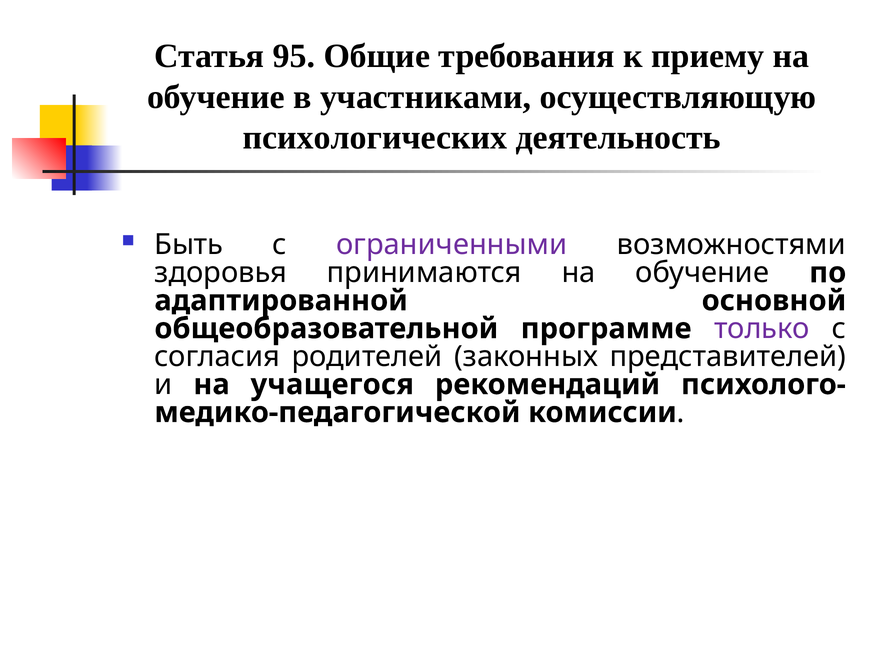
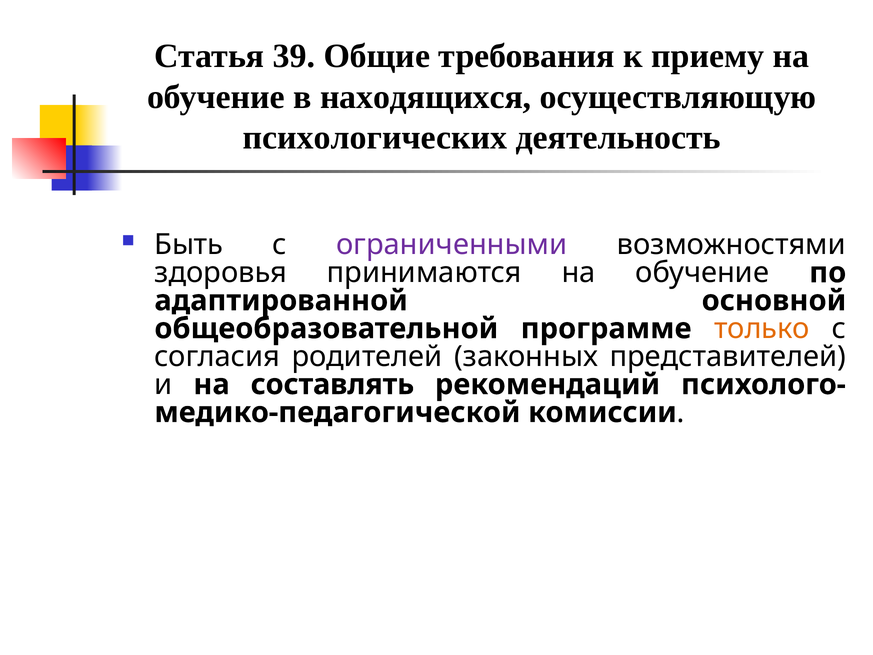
95: 95 -> 39
участниками: участниками -> находящихся
только colour: purple -> orange
учащегося: учащегося -> составлять
